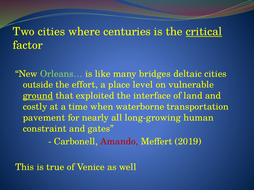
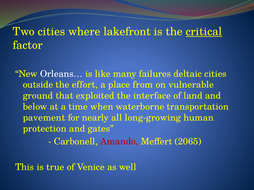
centuries: centuries -> lakefront
Orleans… colour: light green -> white
bridges: bridges -> failures
level: level -> from
ground underline: present -> none
costly: costly -> below
constraint: constraint -> protection
2019: 2019 -> 2065
